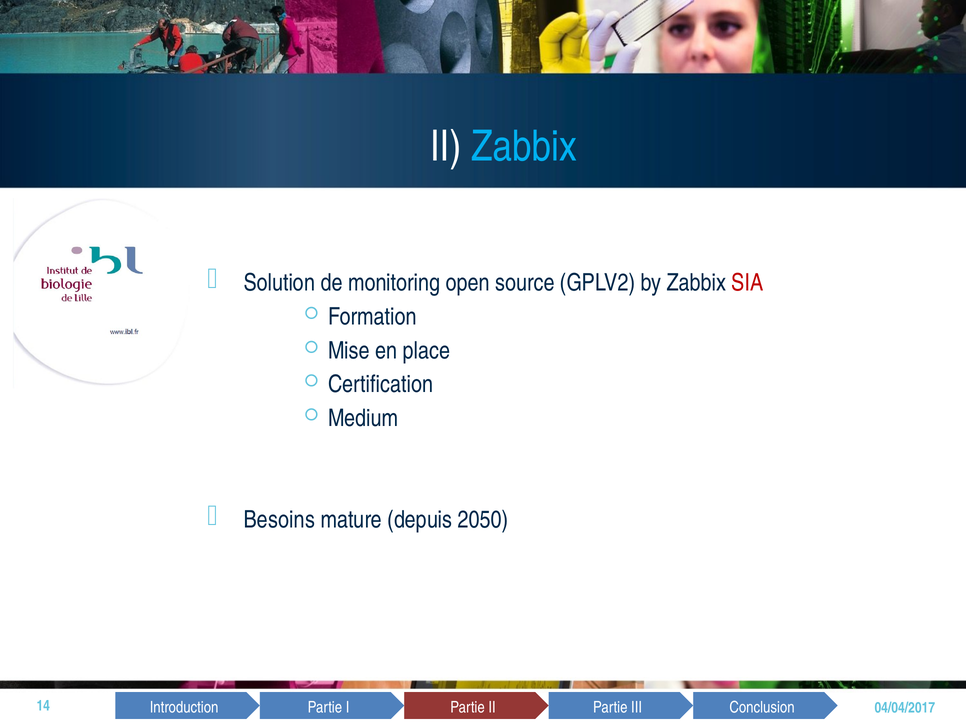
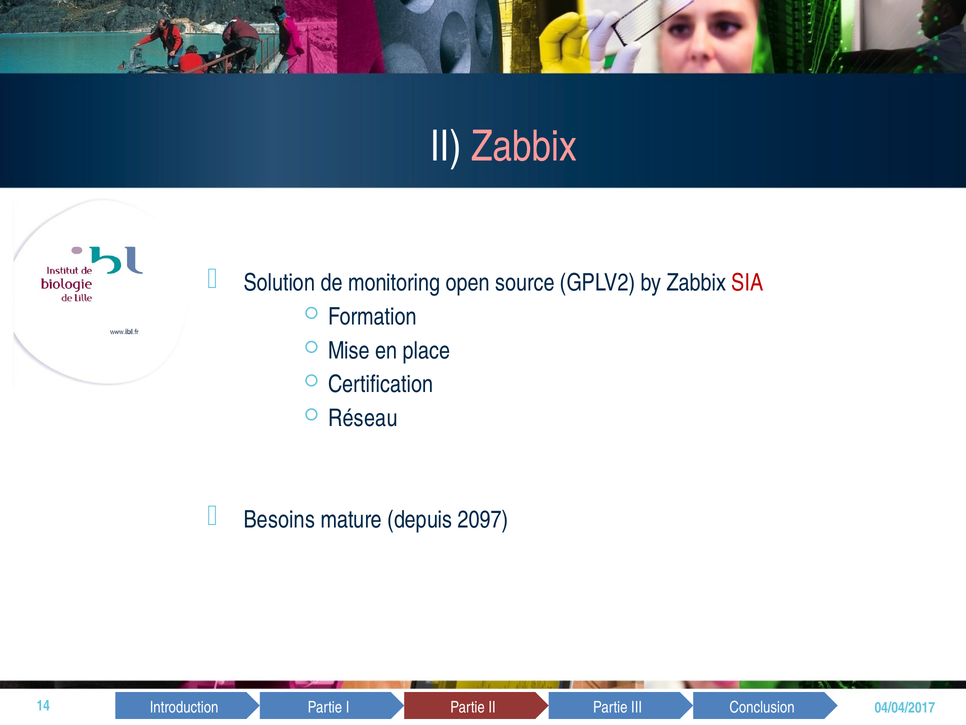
Zabbix at (524, 147) colour: light blue -> pink
Medium: Medium -> Réseau
2050: 2050 -> 2097
